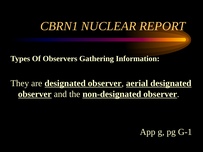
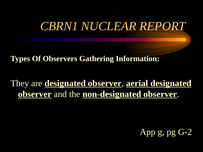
G-1: G-1 -> G-2
